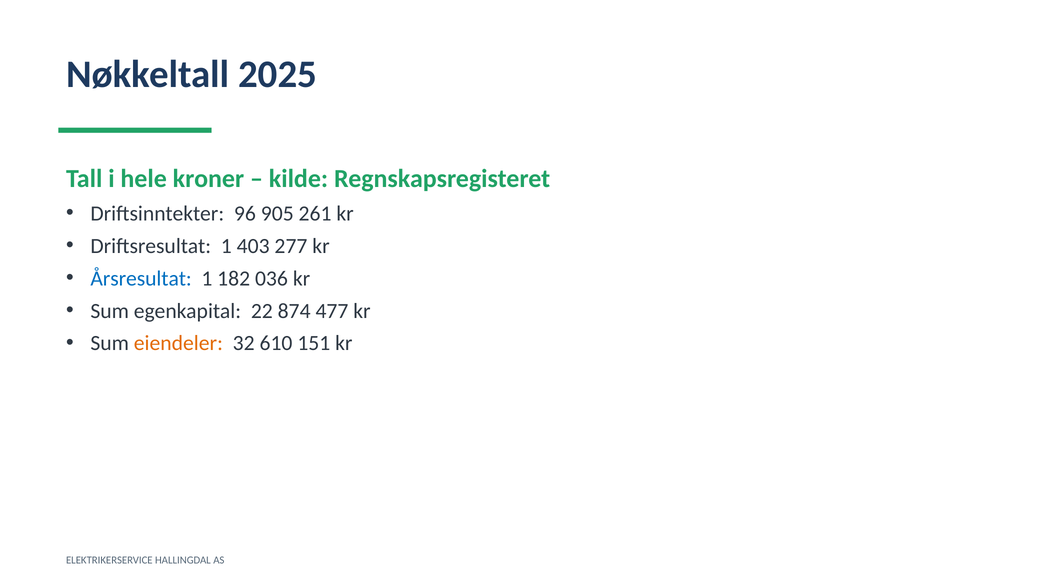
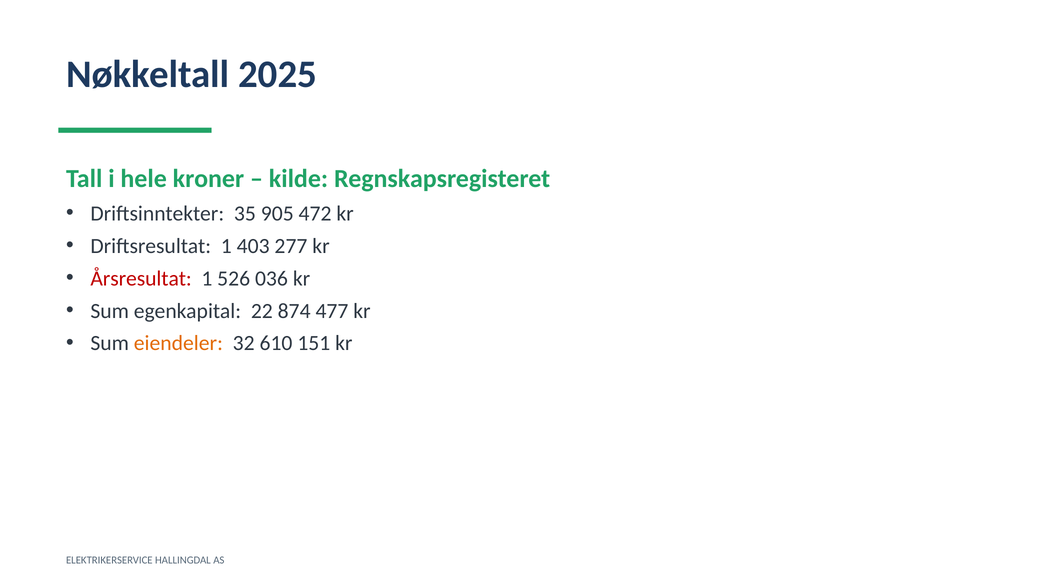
96: 96 -> 35
261: 261 -> 472
Årsresultat colour: blue -> red
182: 182 -> 526
